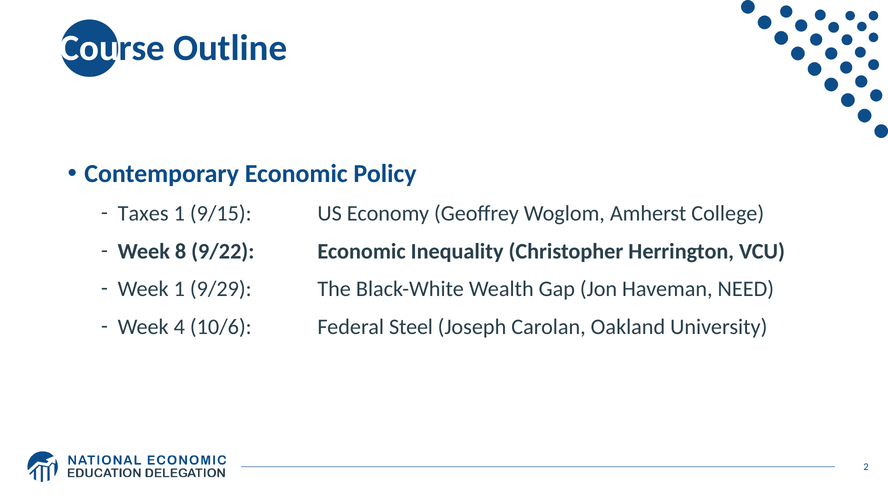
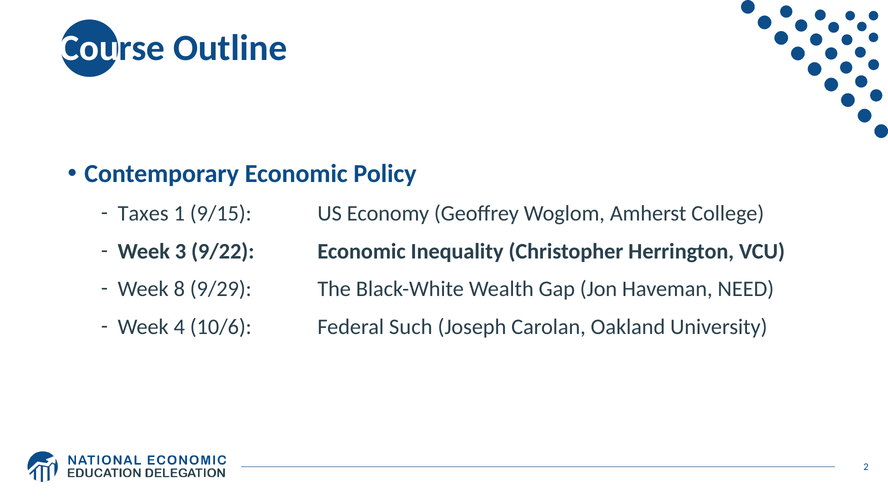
8: 8 -> 3
Week 1: 1 -> 8
Steel: Steel -> Such
